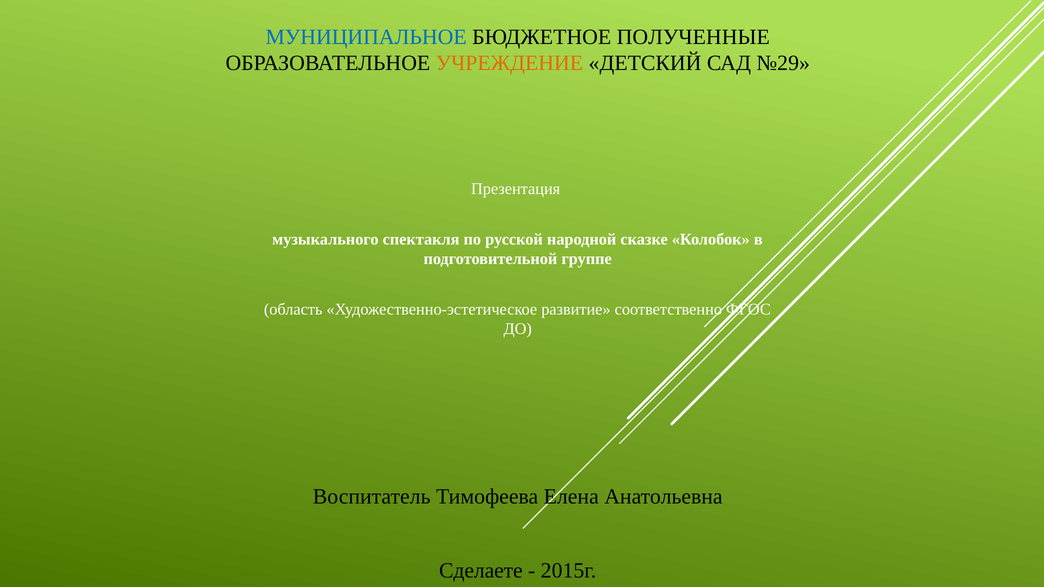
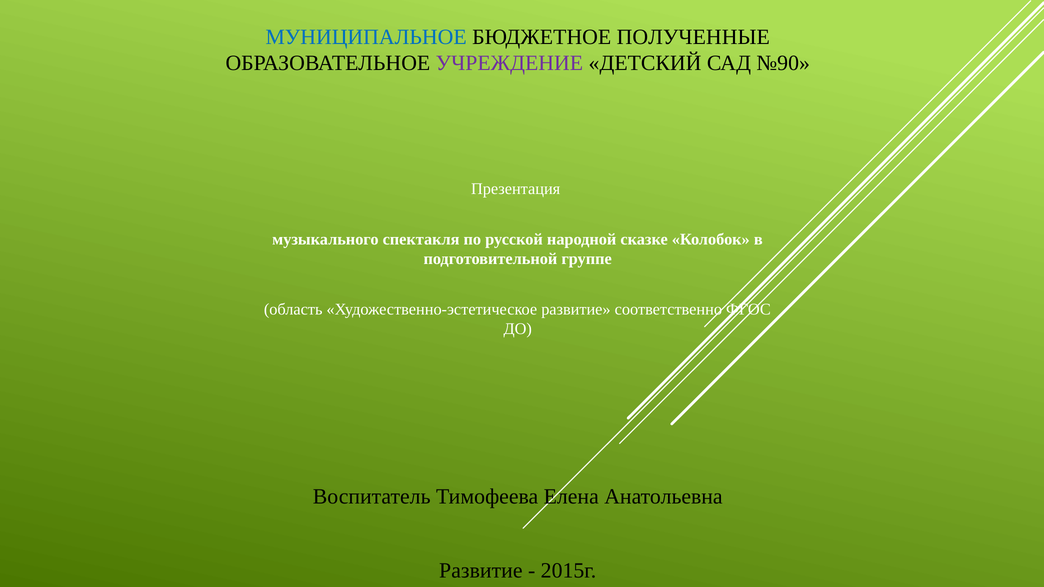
УЧРЕЖДЕНИЕ colour: orange -> purple
№29: №29 -> №90
Сделаете at (481, 571): Сделаете -> Развитие
